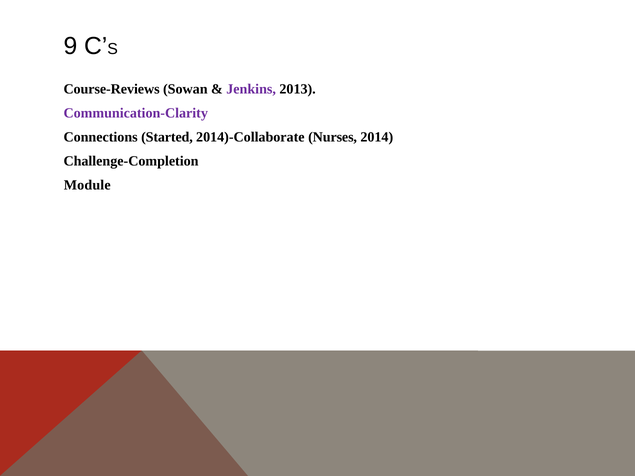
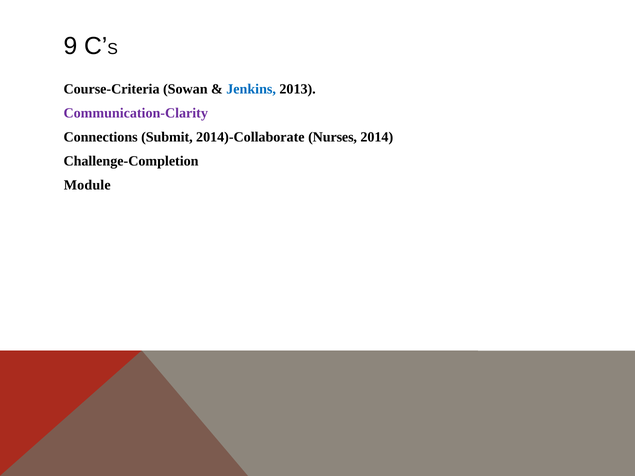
Course-Reviews: Course-Reviews -> Course-Criteria
Jenkins colour: purple -> blue
Started: Started -> Submit
